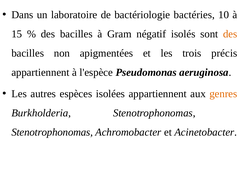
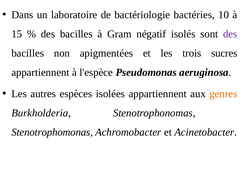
des at (230, 34) colour: orange -> purple
précis: précis -> sucres
Stenotrophonomas at (52, 132): Stenotrophonomas -> Stenotrophomonas
